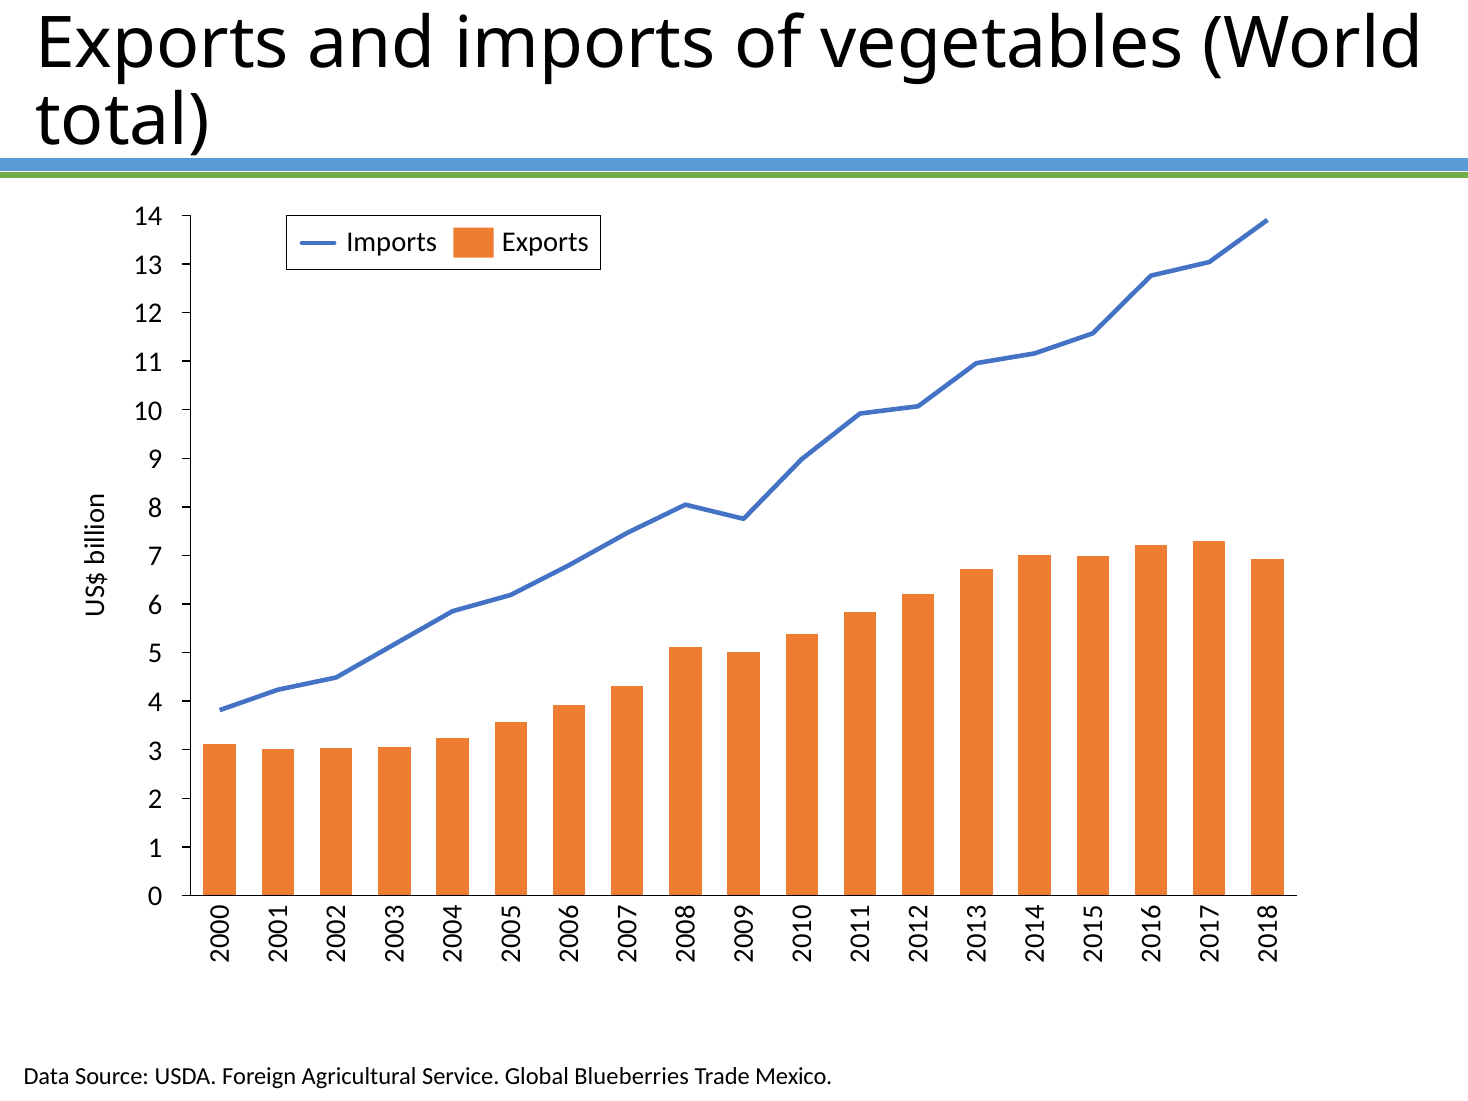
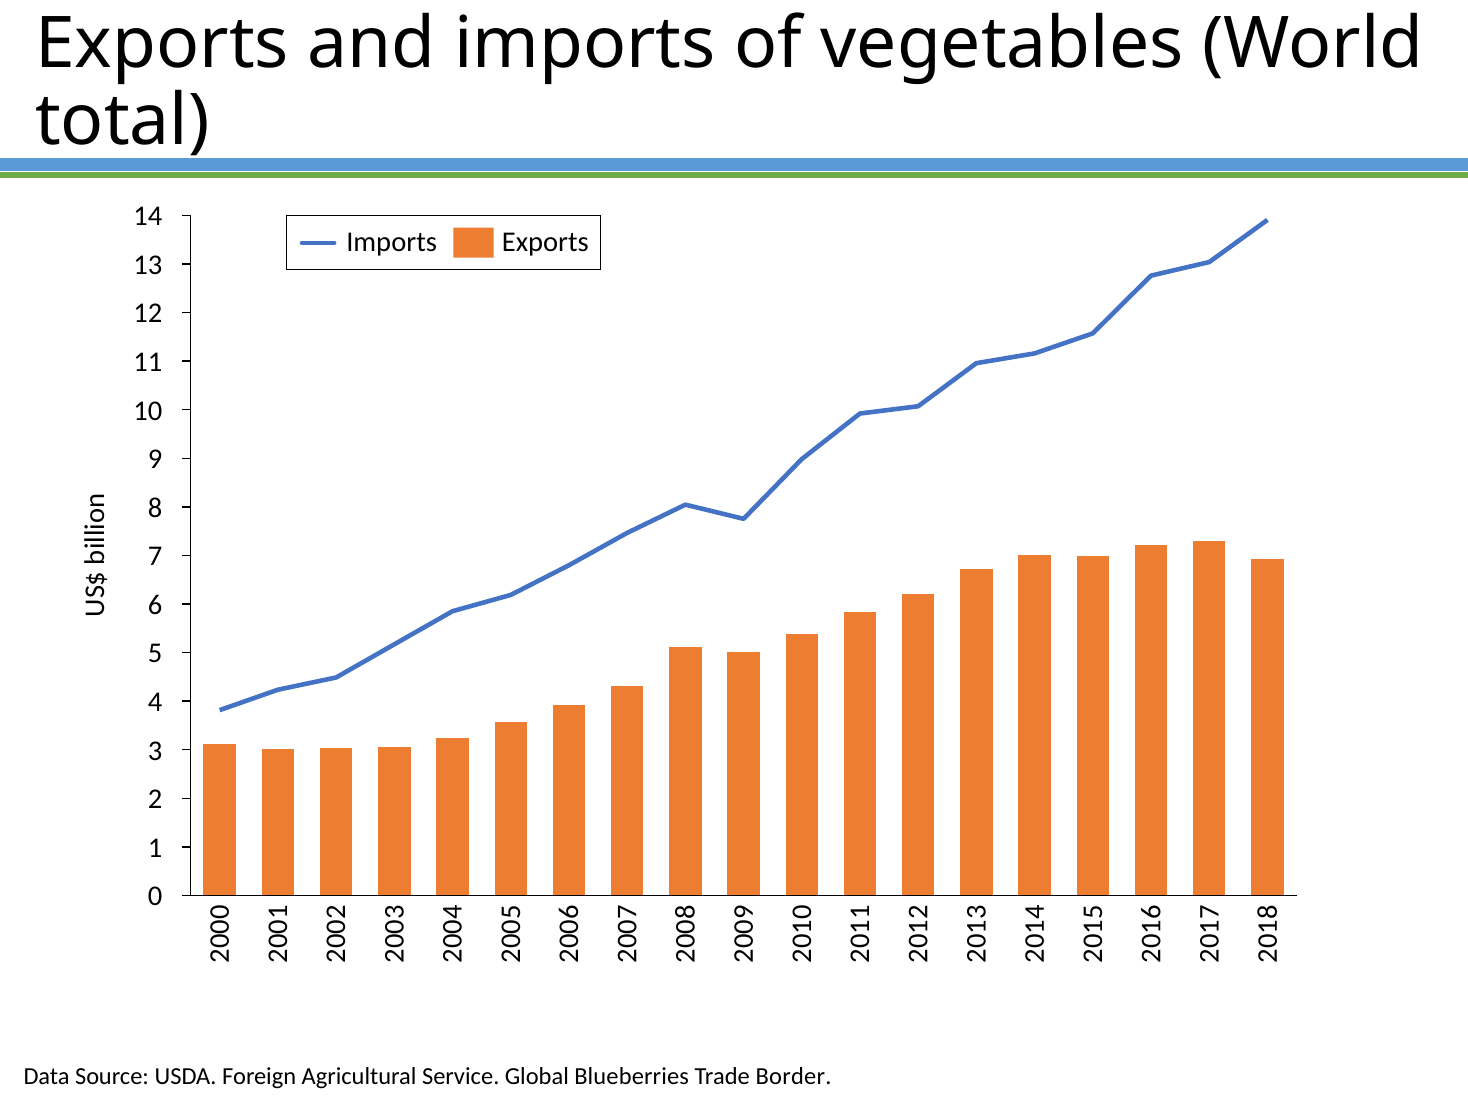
Mexico: Mexico -> Border
